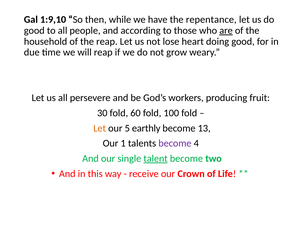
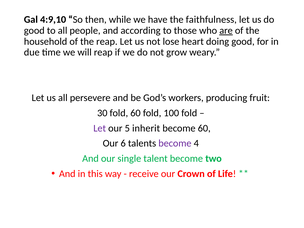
1:9,10: 1:9,10 -> 4:9,10
repentance: repentance -> faithfulness
Let at (100, 128) colour: orange -> purple
earthly: earthly -> inherit
become 13: 13 -> 60
1: 1 -> 6
talent underline: present -> none
